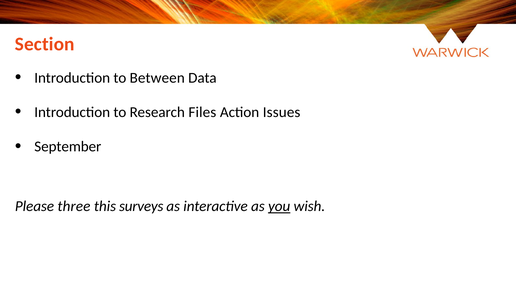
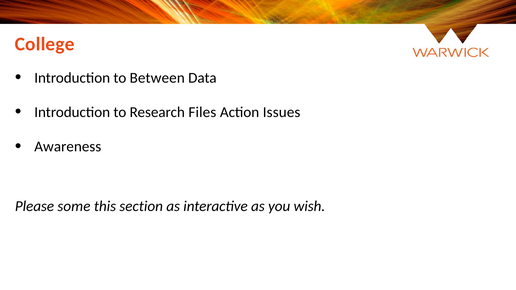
Section: Section -> College
September: September -> Awareness
three: three -> some
surveys: surveys -> section
you underline: present -> none
